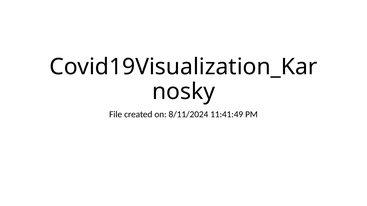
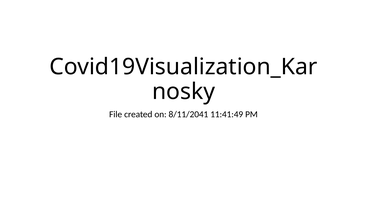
8/11/2024: 8/11/2024 -> 8/11/2041
